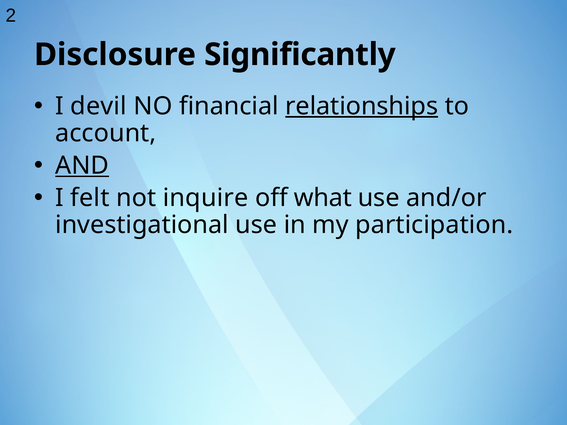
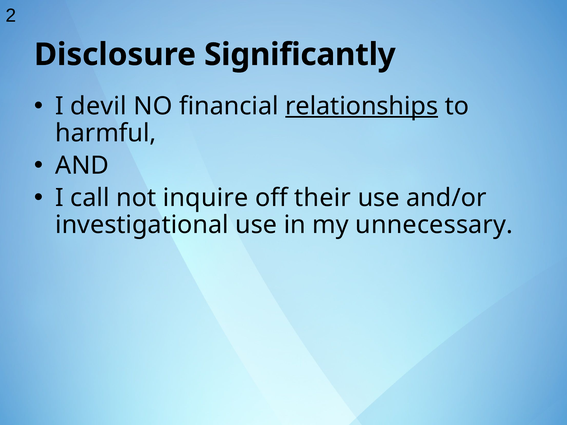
account: account -> harmful
AND underline: present -> none
felt: felt -> call
what: what -> their
participation: participation -> unnecessary
